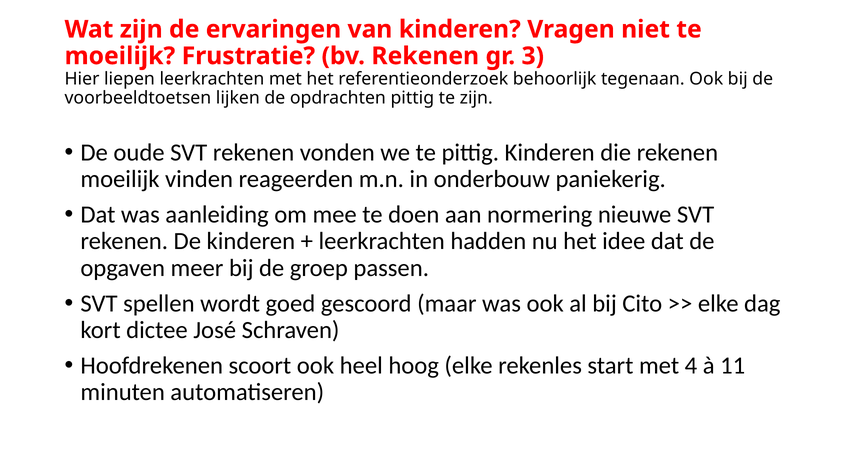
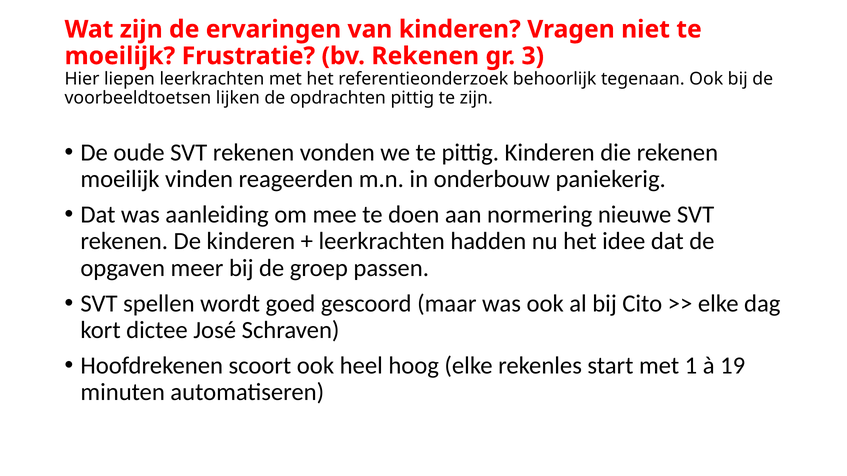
4: 4 -> 1
11: 11 -> 19
